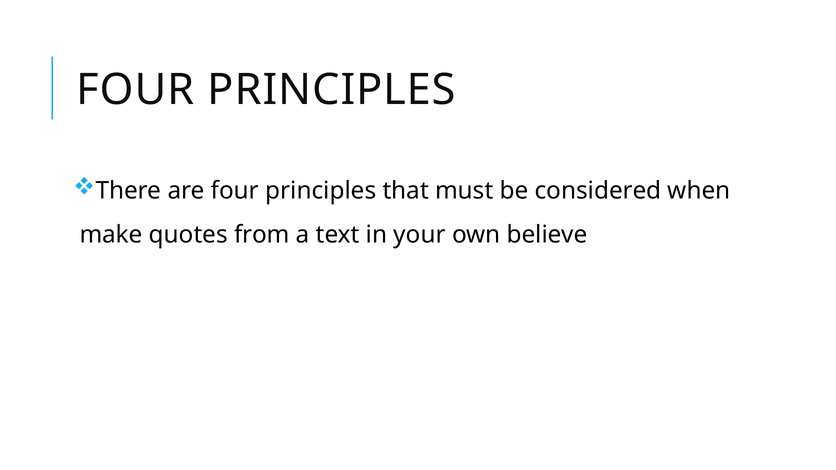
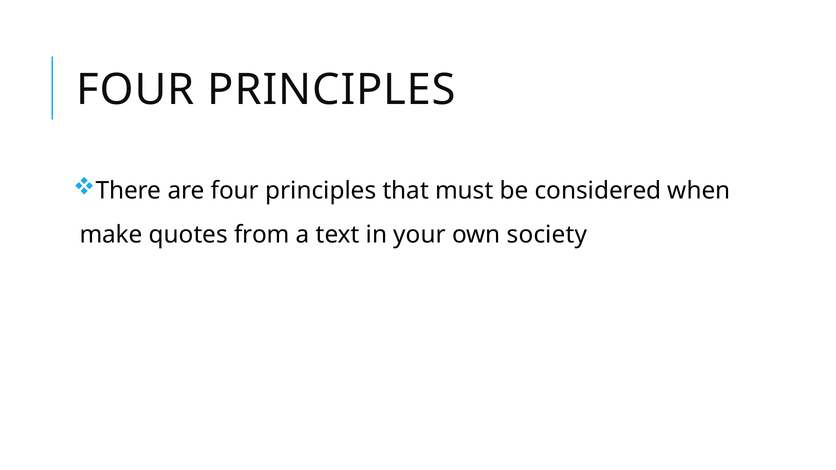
believe: believe -> society
